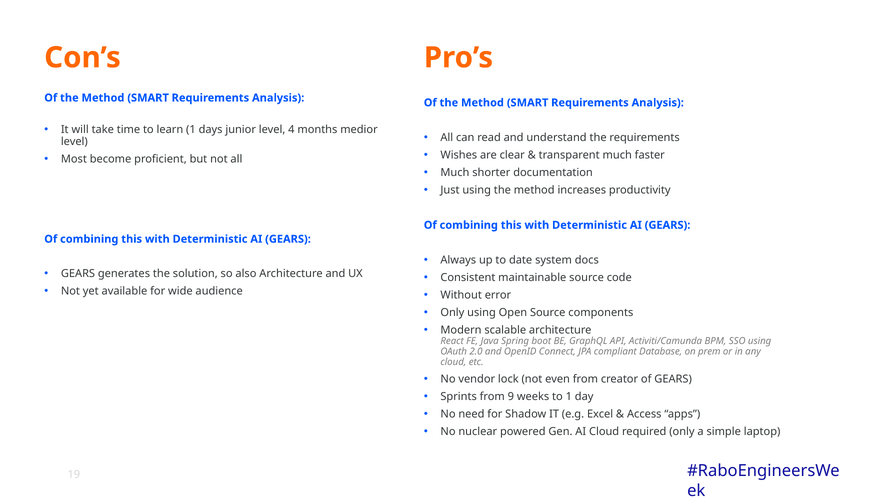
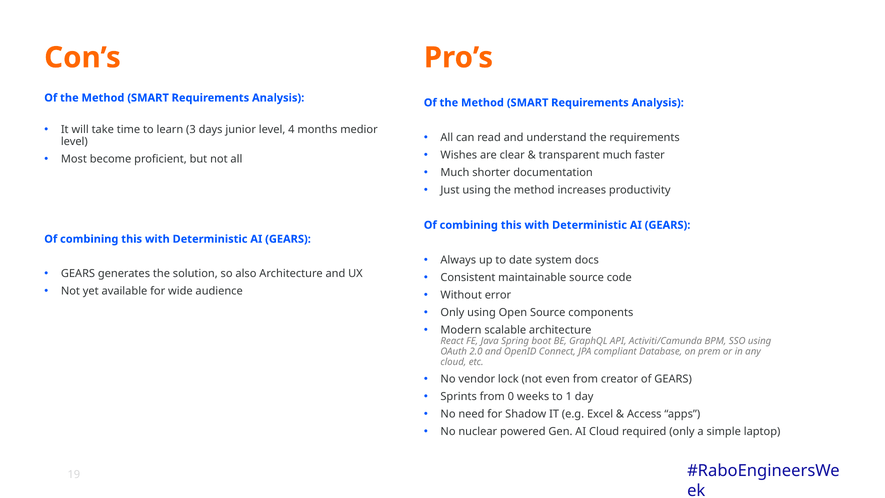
learn 1: 1 -> 3
9: 9 -> 0
